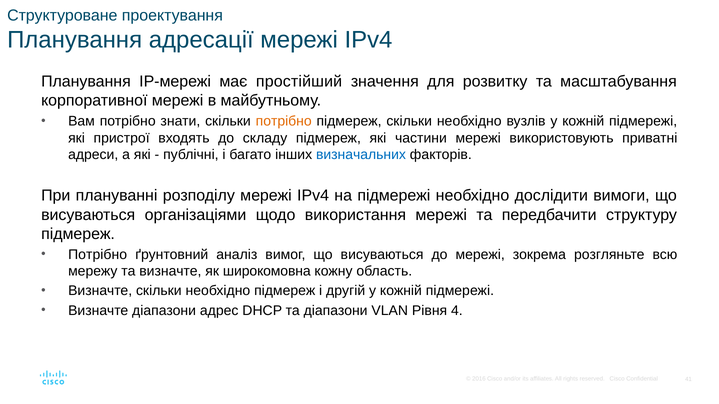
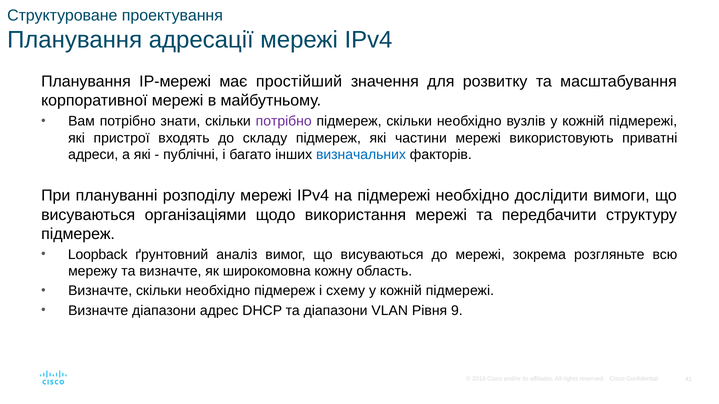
потрібно at (284, 121) colour: orange -> purple
Потрібно at (98, 255): Потрібно -> Loopback
другій: другій -> схему
4: 4 -> 9
